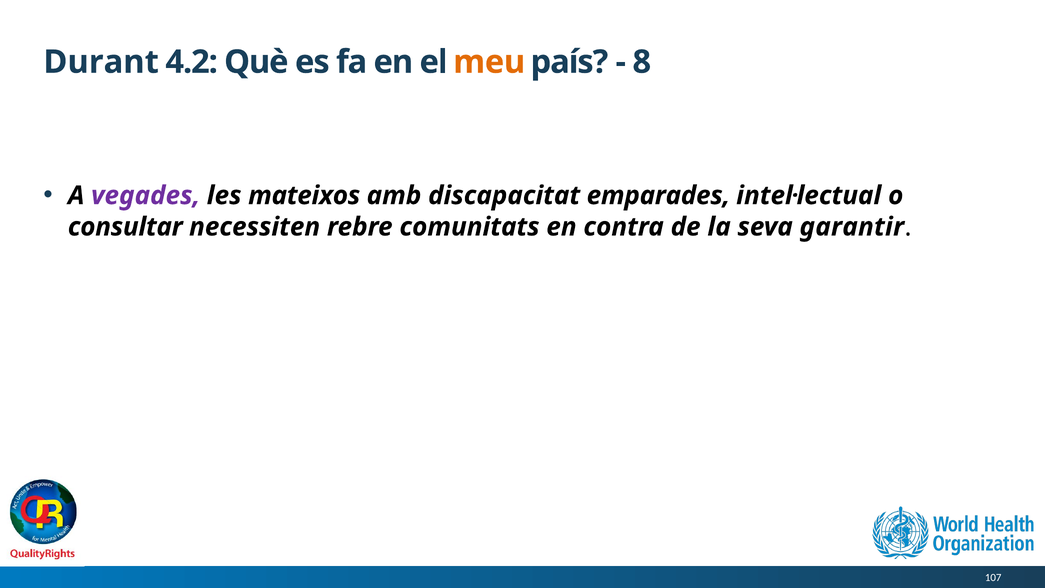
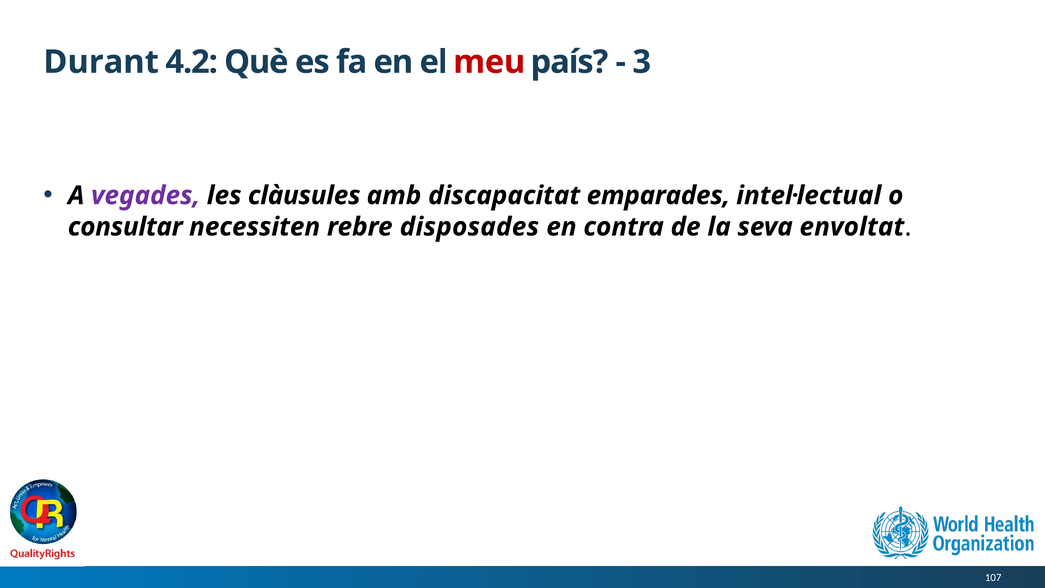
meu colour: orange -> red
8: 8 -> 3
mateixos: mateixos -> clàusules
comunitats: comunitats -> disposades
garantir: garantir -> envoltat
